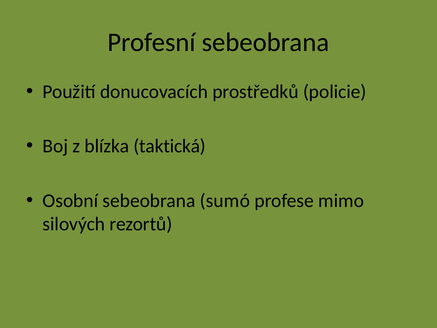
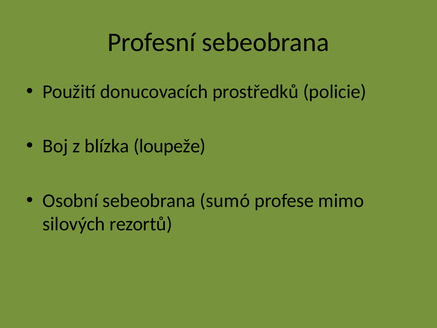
taktická: taktická -> loupeže
